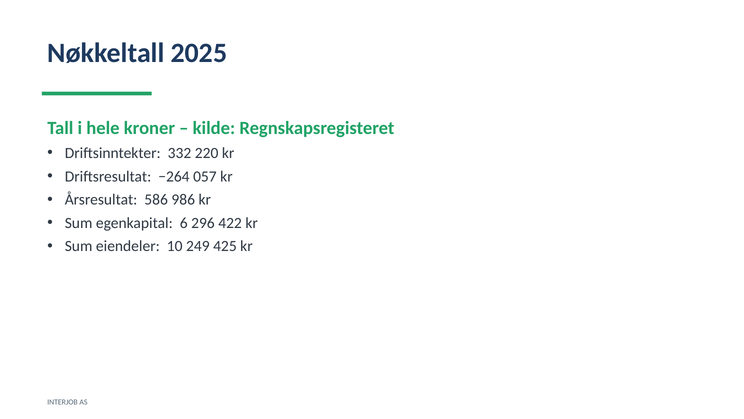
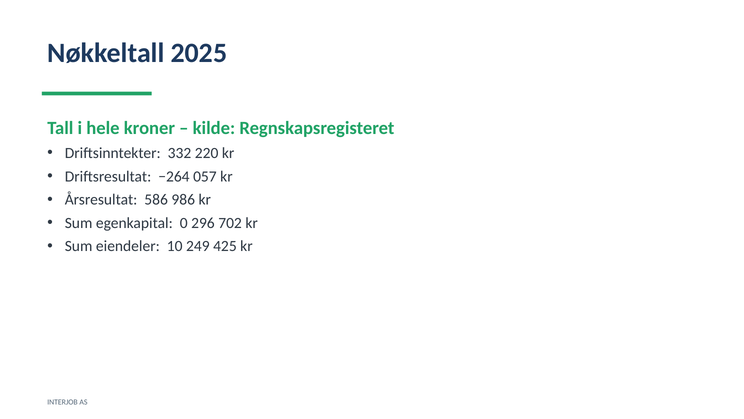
6: 6 -> 0
422: 422 -> 702
